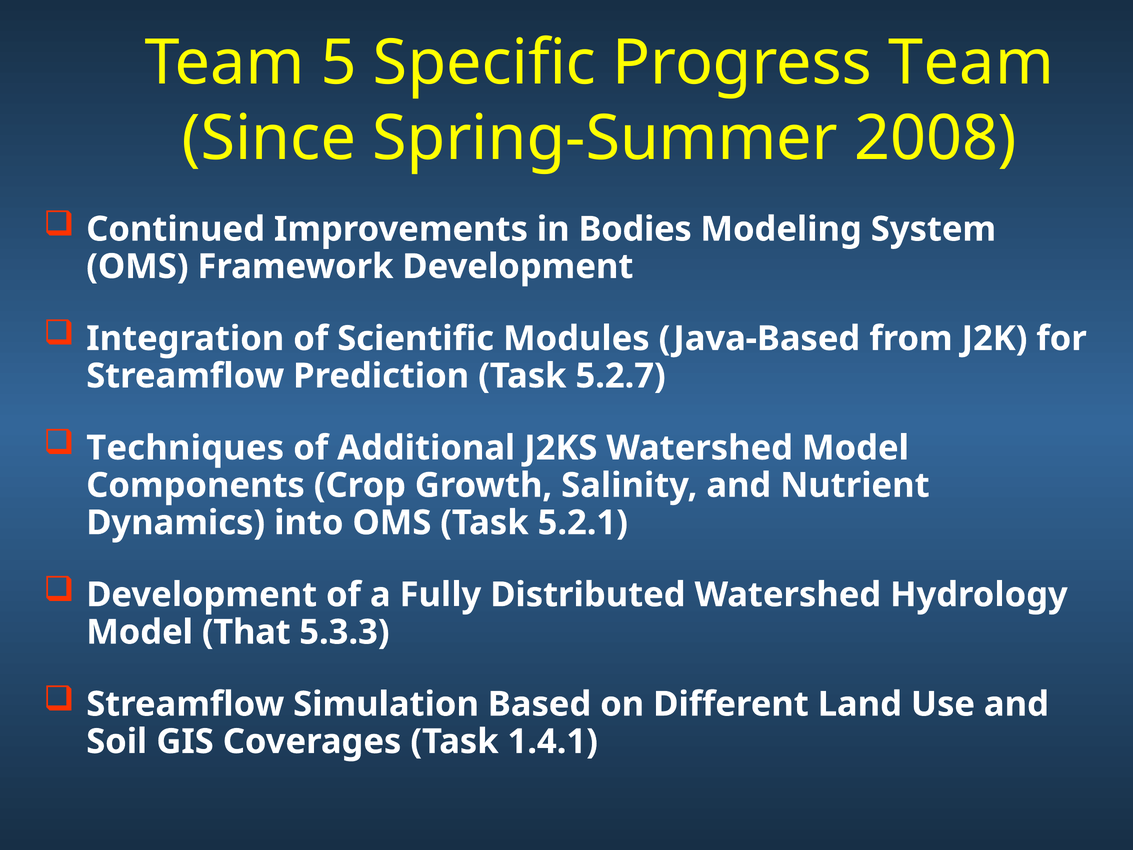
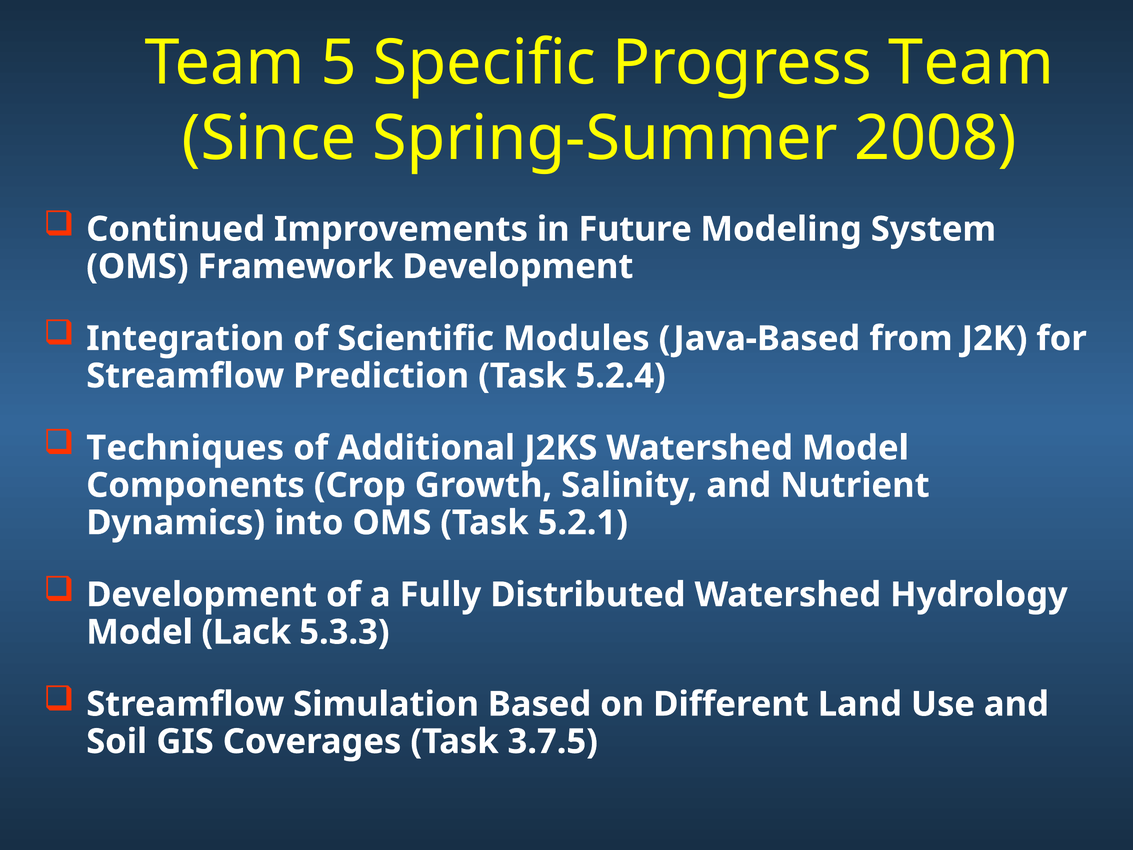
Bodies: Bodies -> Future
5.2.7: 5.2.7 -> 5.2.4
That: That -> Lack
1.4.1: 1.4.1 -> 3.7.5
